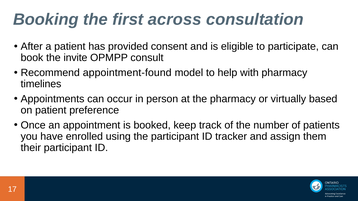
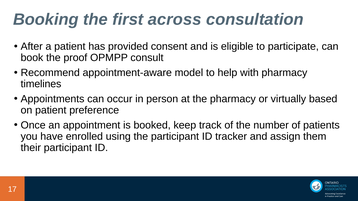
invite: invite -> proof
appointment-found: appointment-found -> appointment-aware
